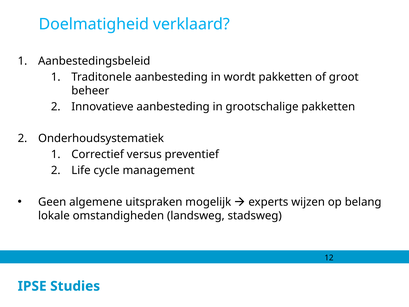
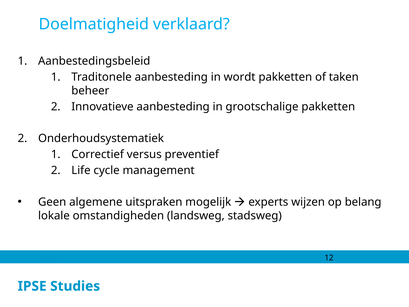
groot: groot -> taken
